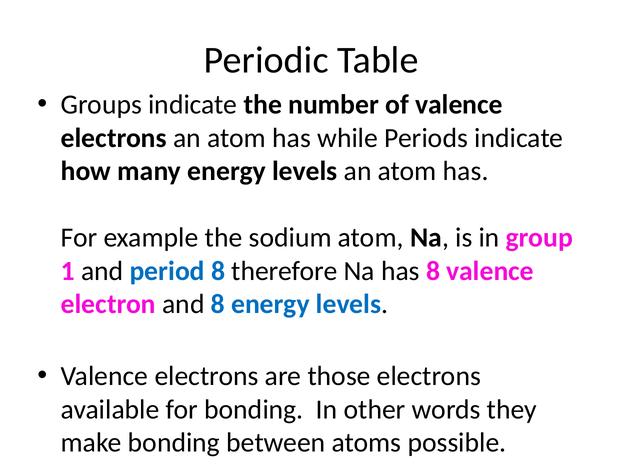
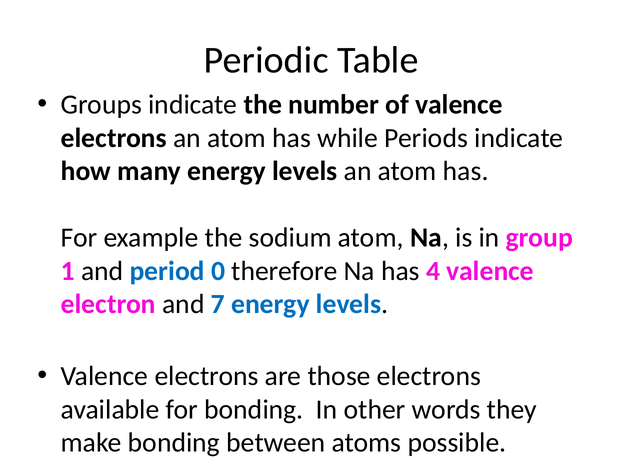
period 8: 8 -> 0
has 8: 8 -> 4
and 8: 8 -> 7
